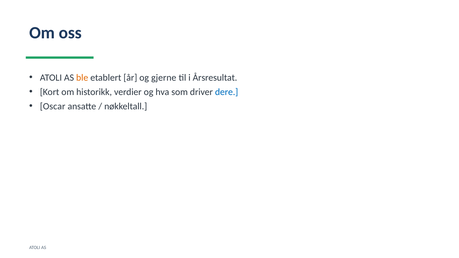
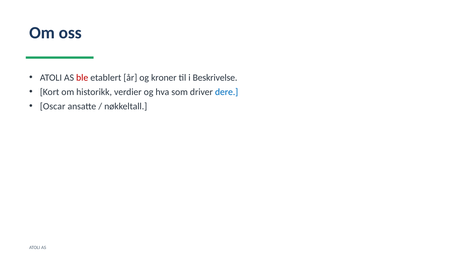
ble colour: orange -> red
gjerne: gjerne -> kroner
Årsresultat: Årsresultat -> Beskrivelse
